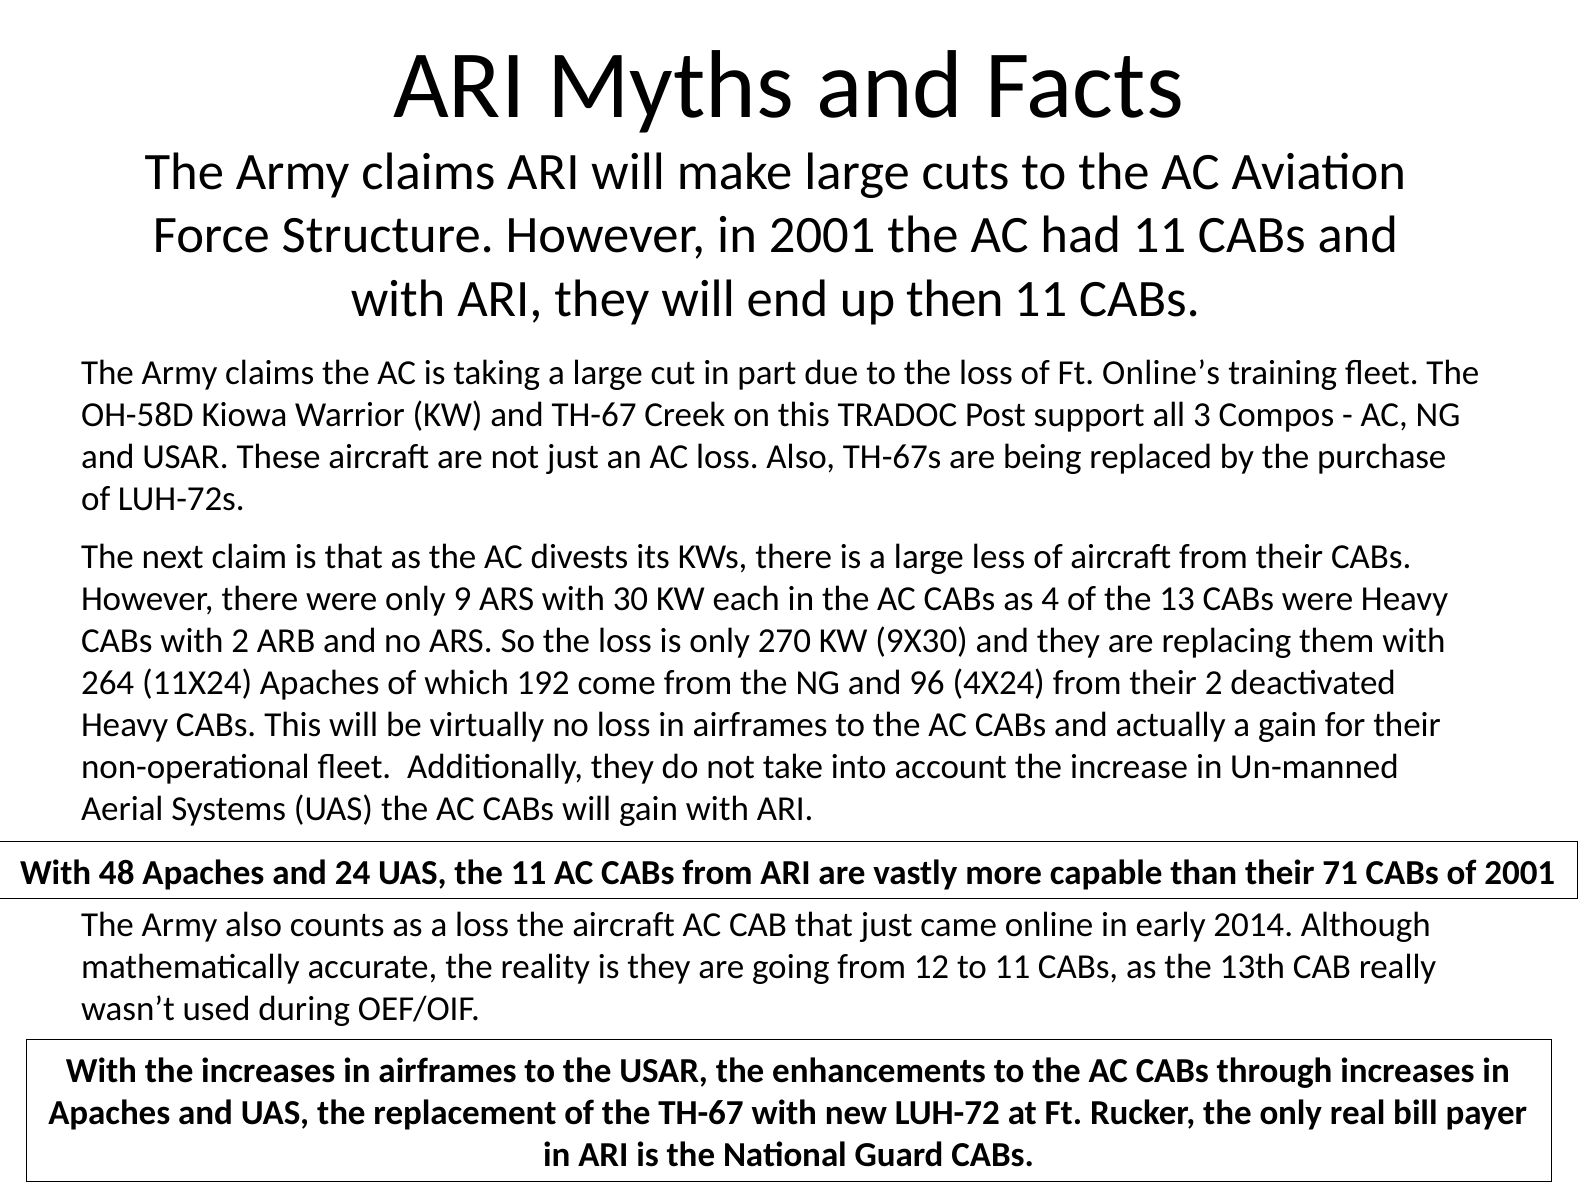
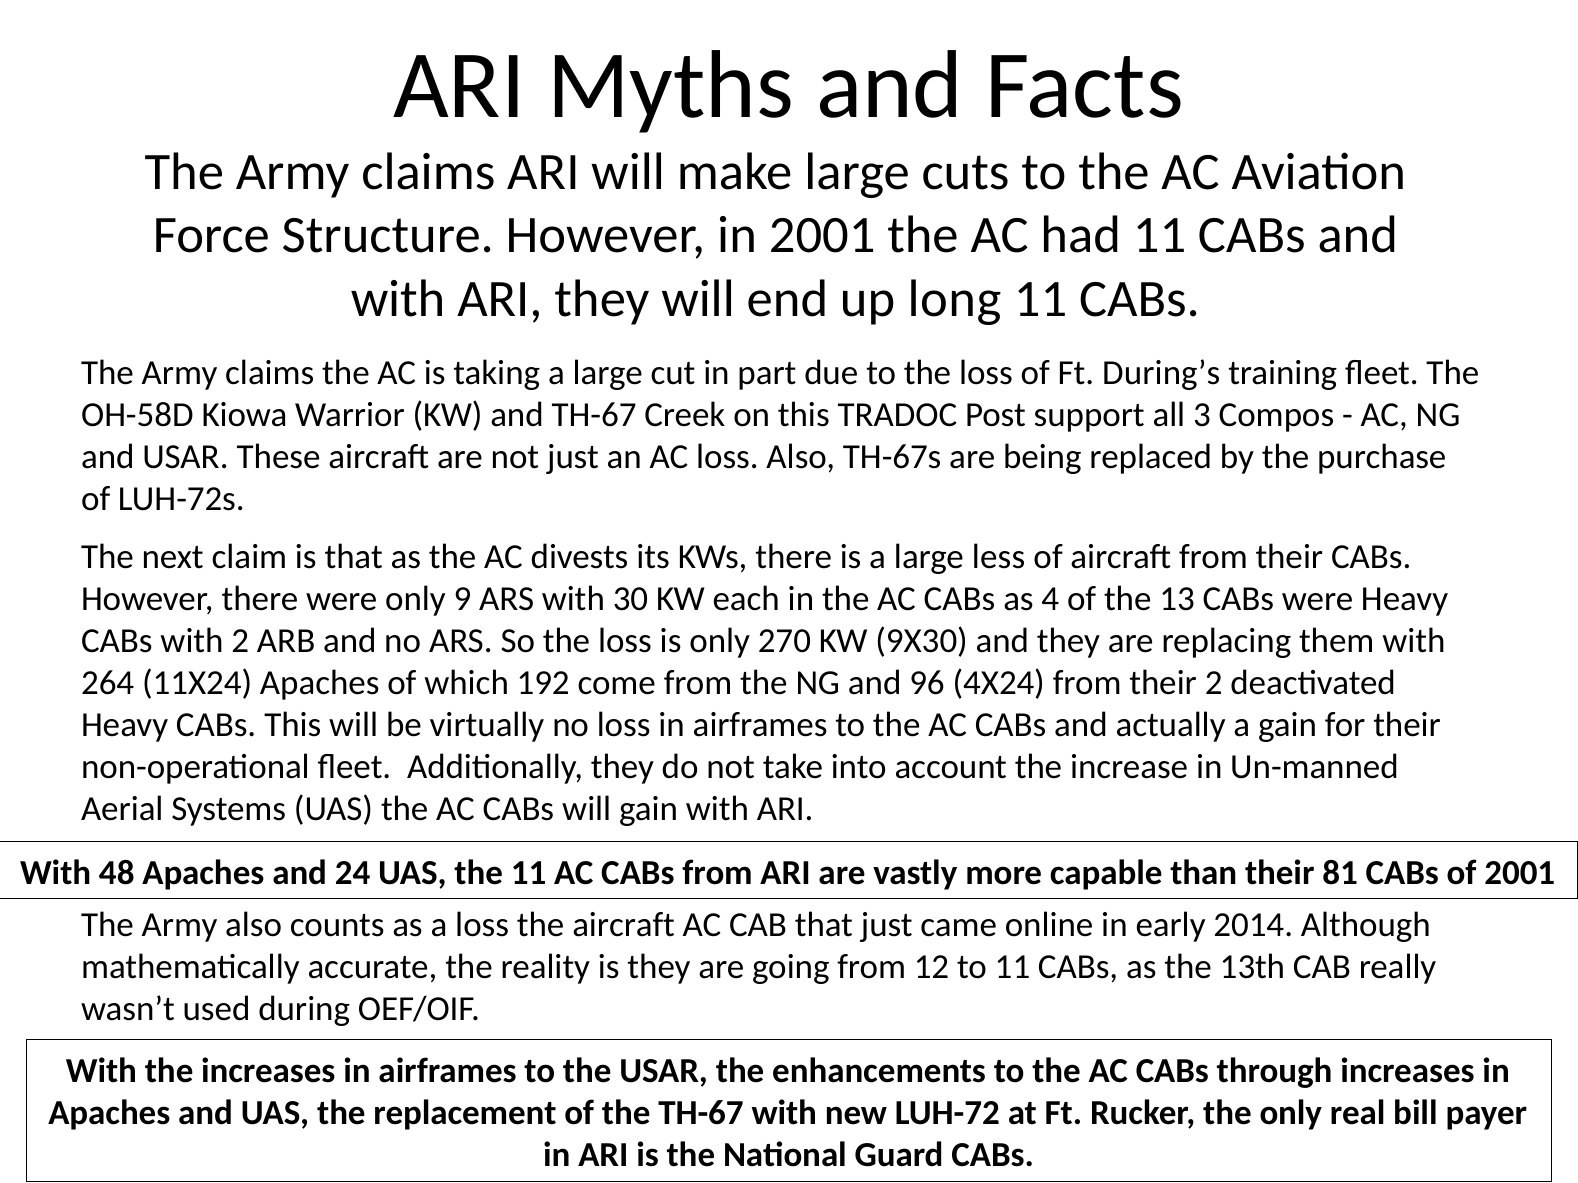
then: then -> long
Online’s: Online’s -> During’s
71: 71 -> 81
